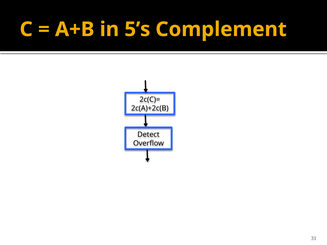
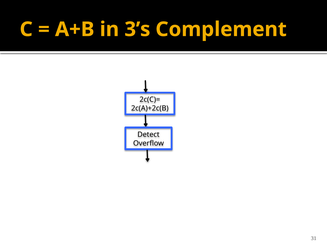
5’s: 5’s -> 3’s
